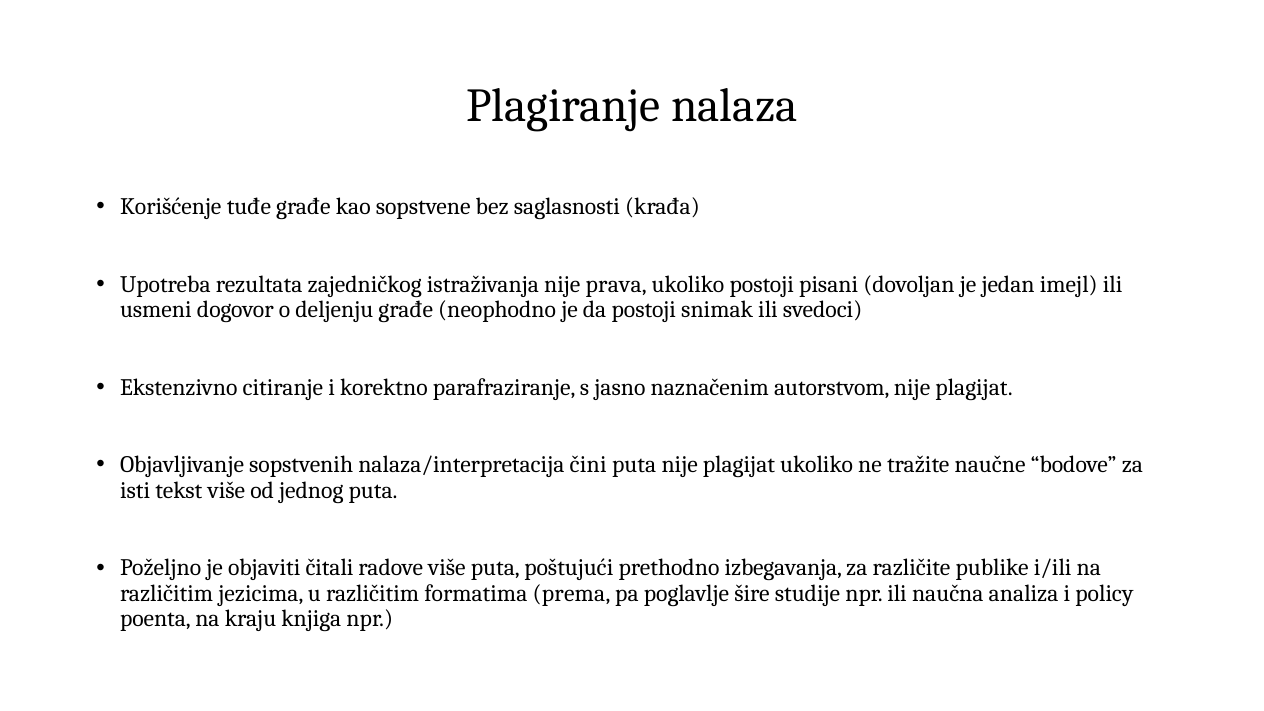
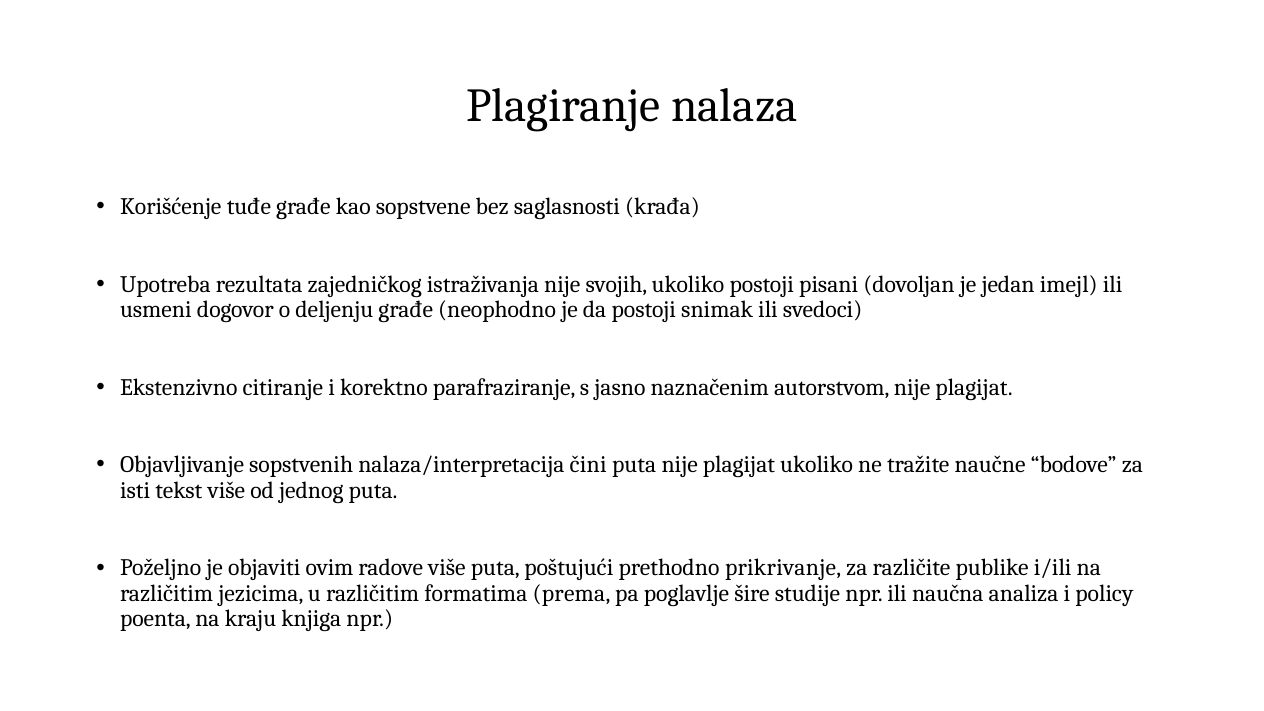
prava: prava -> svojih
čitali: čitali -> ovim
izbegavanja: izbegavanja -> prikrivanje
